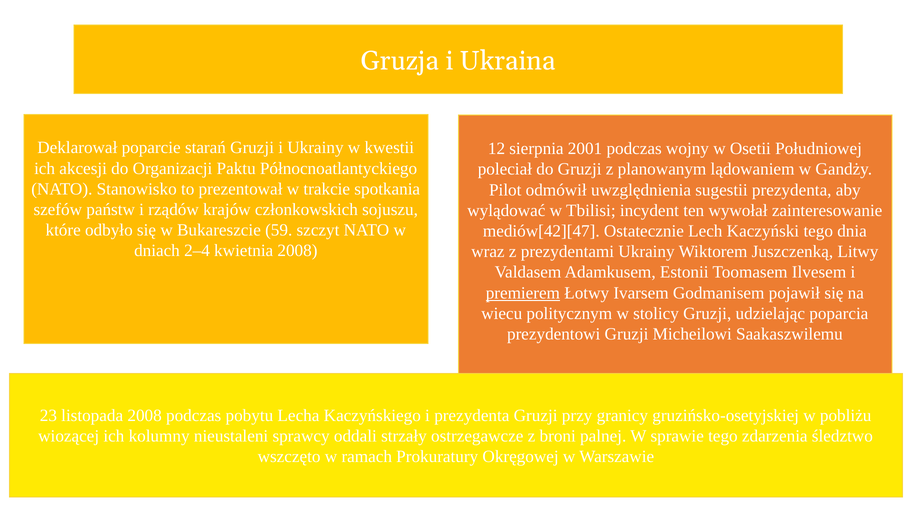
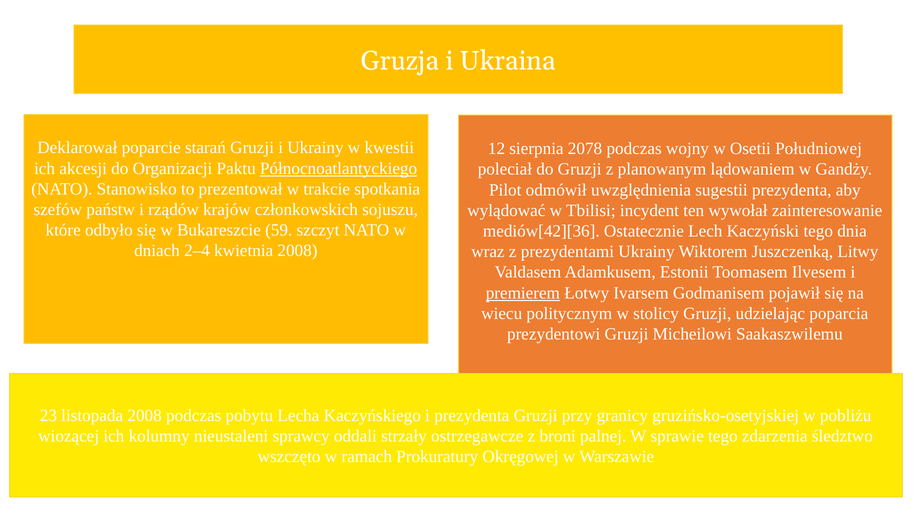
2001: 2001 -> 2078
Północnoatlantyckiego underline: none -> present
mediów[42][47: mediów[42][47 -> mediów[42][36
